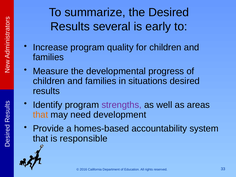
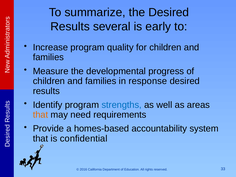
situations: situations -> response
strengths colour: purple -> blue
development: development -> requirements
responsible: responsible -> confidential
